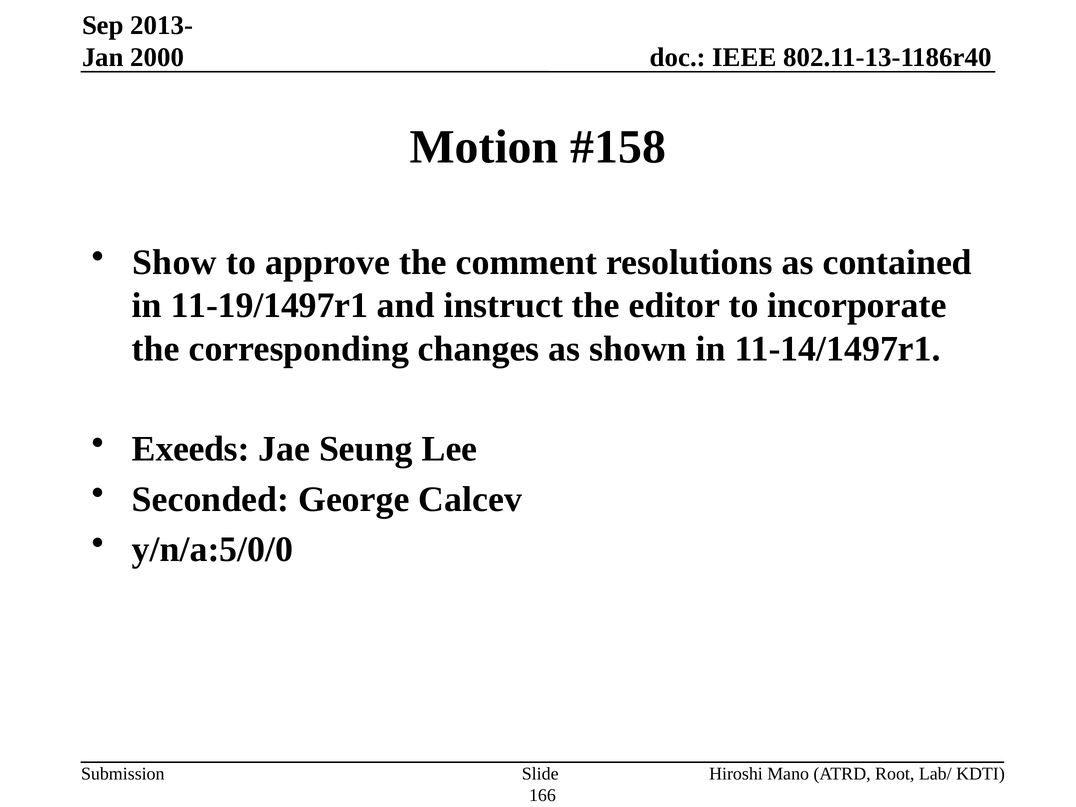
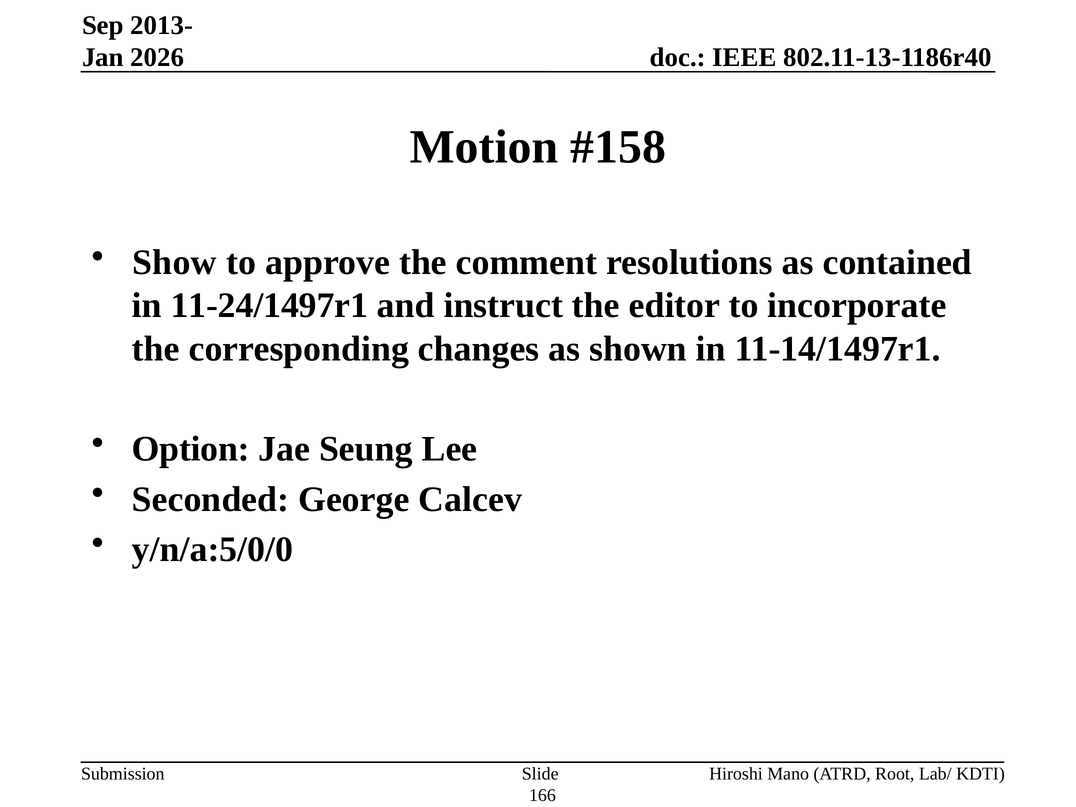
2000: 2000 -> 2026
11-19/1497r1: 11-19/1497r1 -> 11-24/1497r1
Exeeds: Exeeds -> Option
